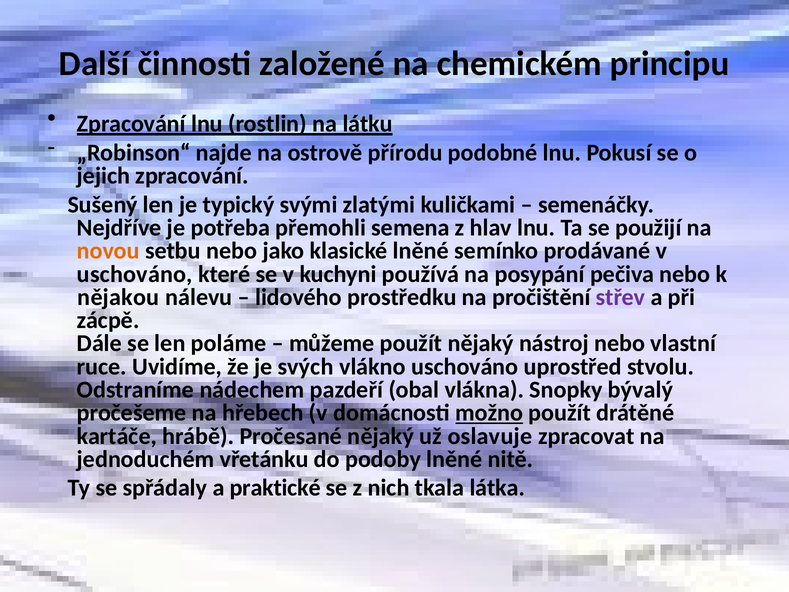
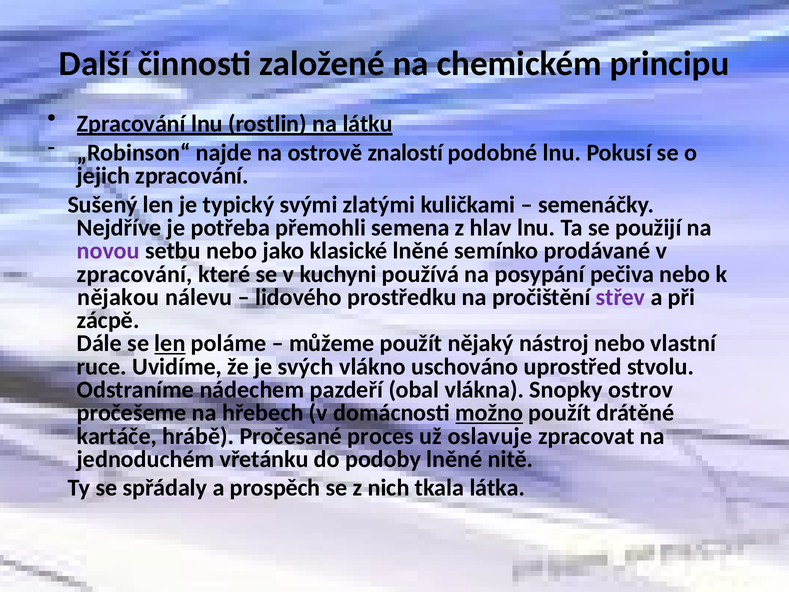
přírodu: přírodu -> znalostí
novou colour: orange -> purple
uschováno at (135, 274): uschováno -> zpracování
len at (170, 343) underline: none -> present
bývalý: bývalý -> ostrov
Pročesané nějaký: nějaký -> proces
praktické: praktické -> prospěch
